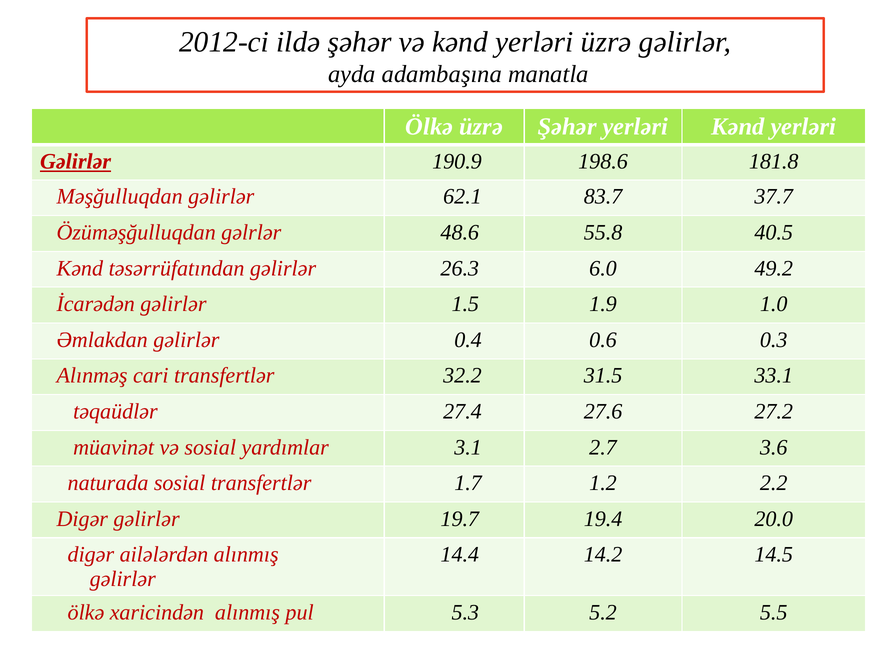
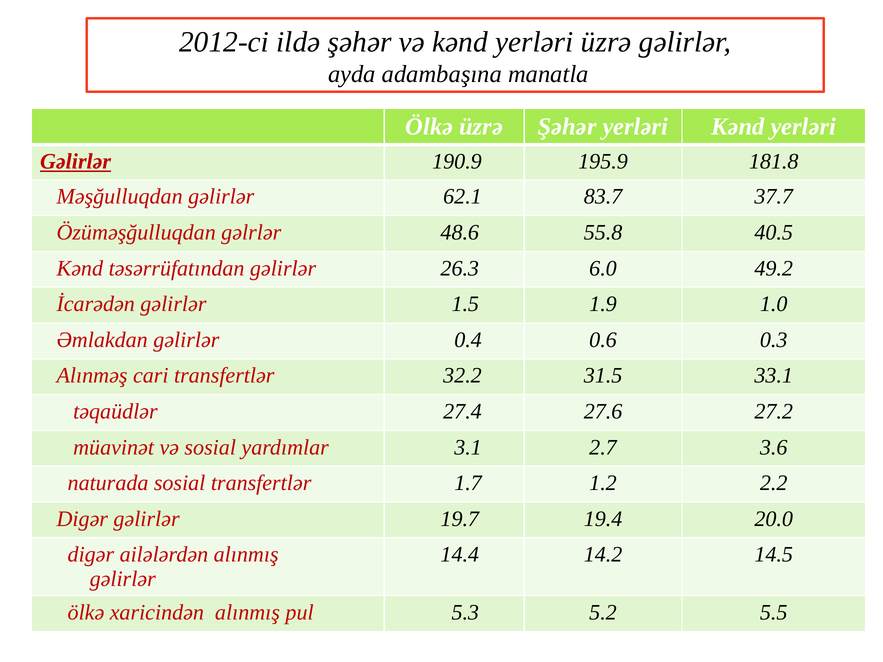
198.6: 198.6 -> 195.9
